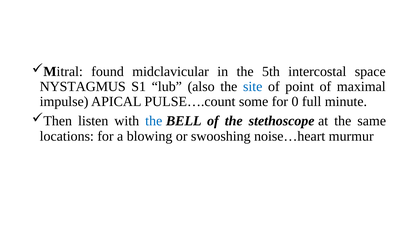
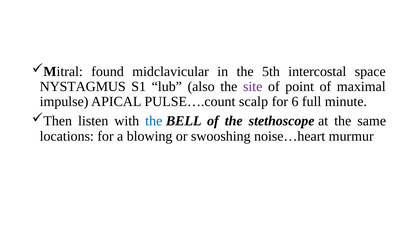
site colour: blue -> purple
some: some -> scalp
0: 0 -> 6
